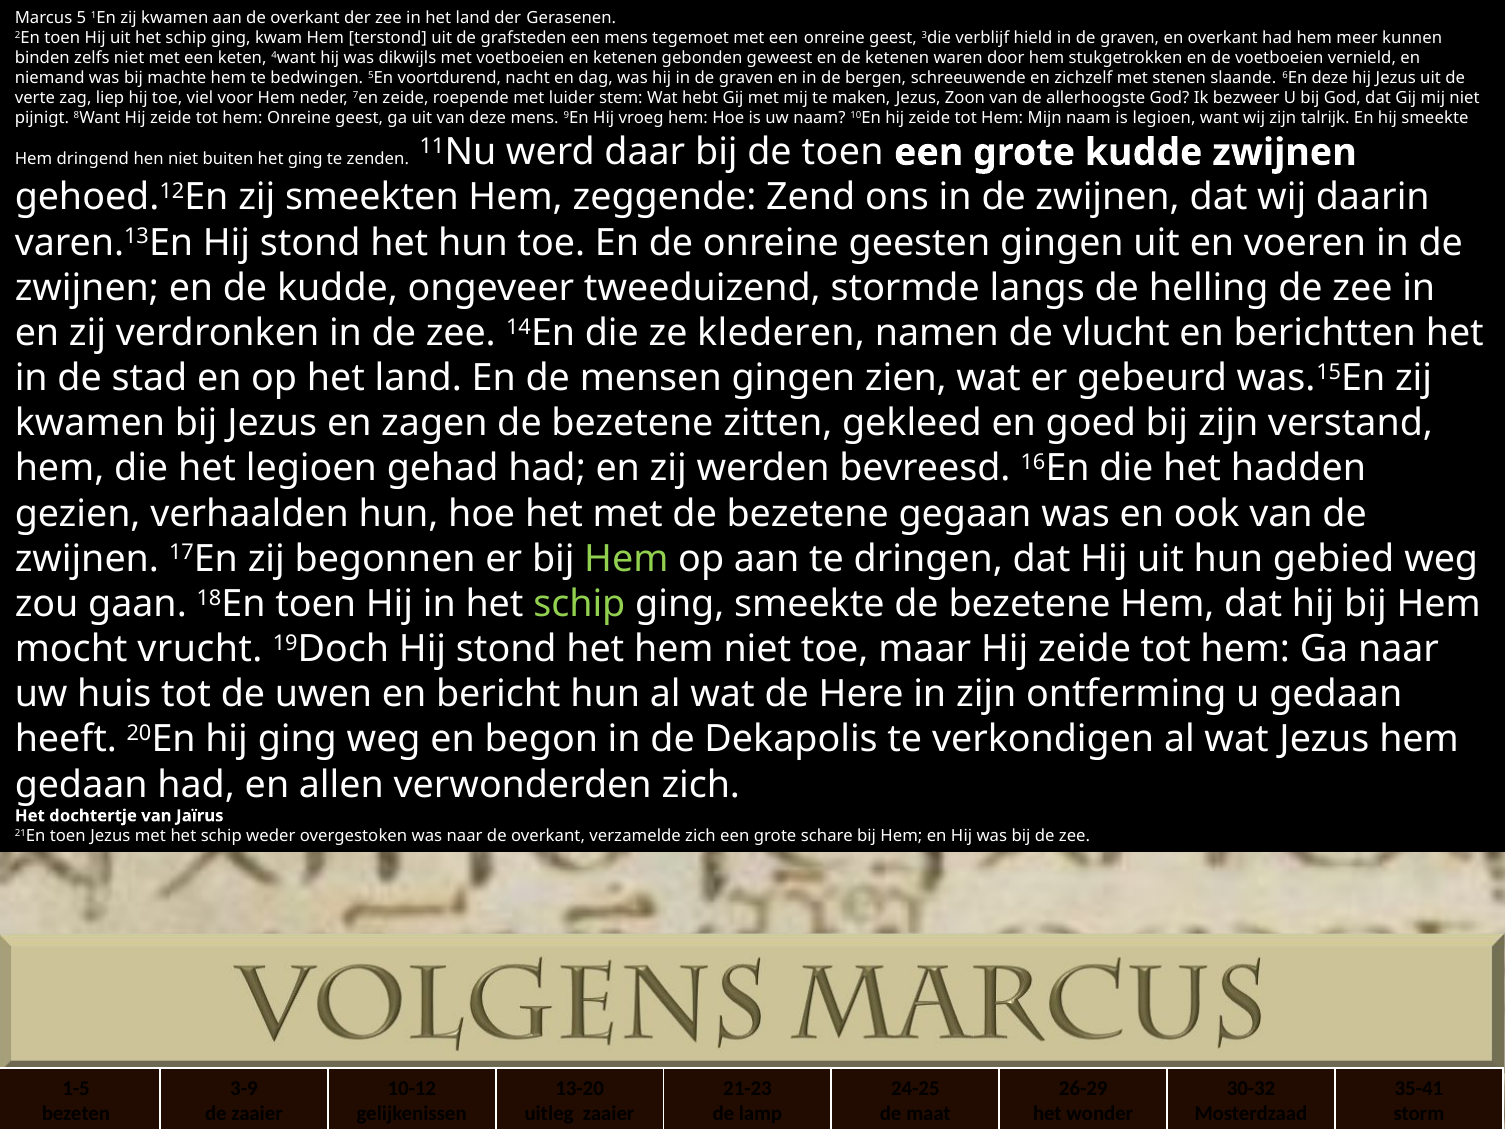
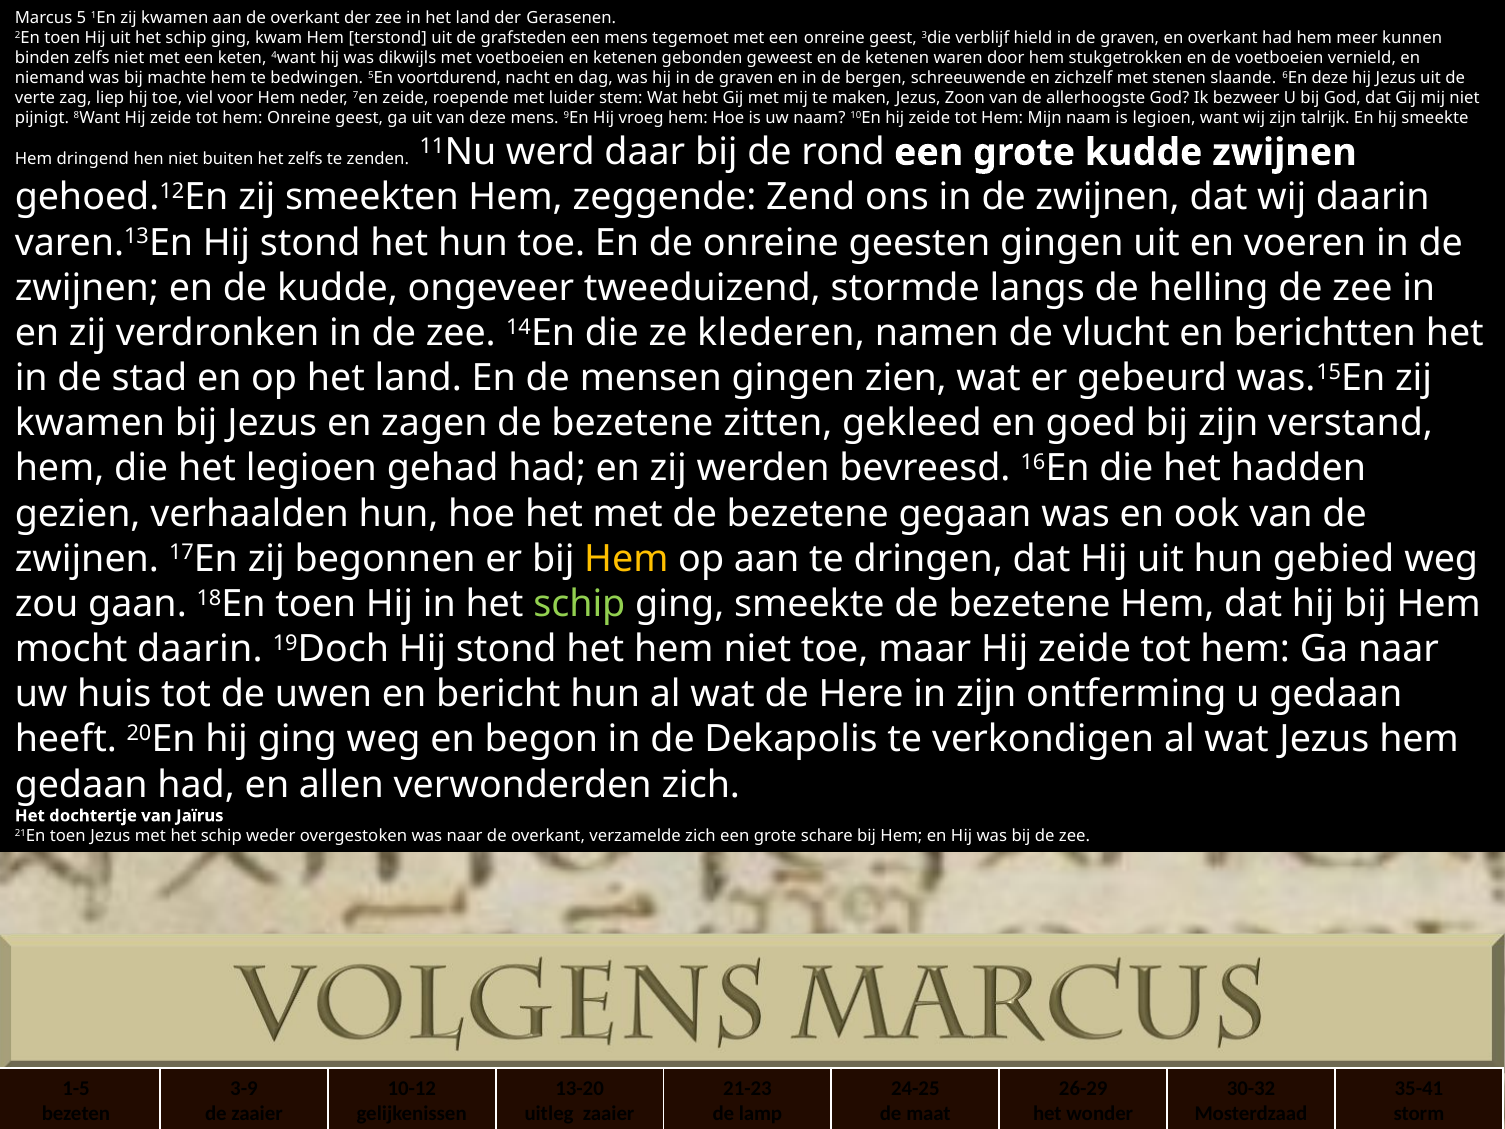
het ging: ging -> zelfs
de toen: toen -> rond
Hem at (626, 559) colour: light green -> yellow
mocht vrucht: vrucht -> daarin
